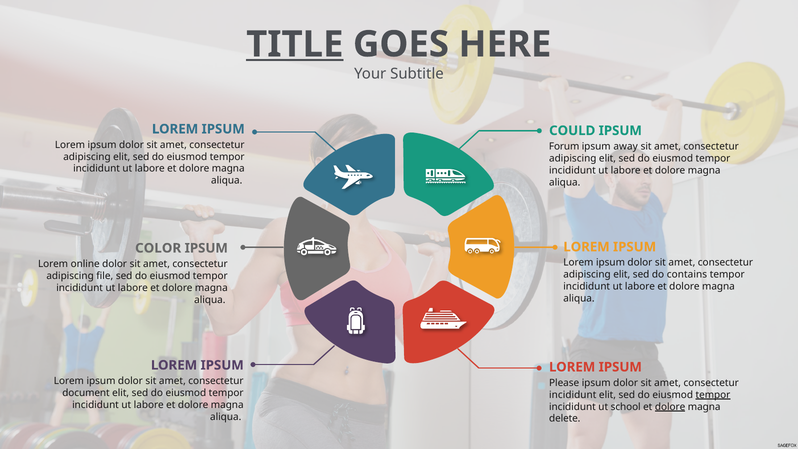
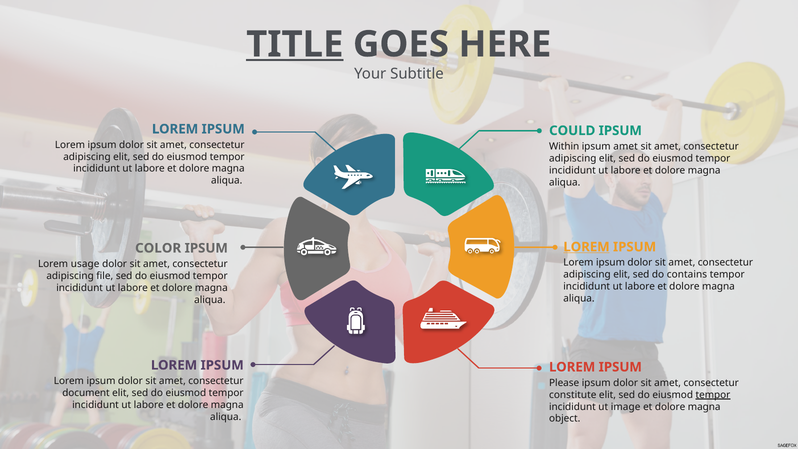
Forum: Forum -> Within
ipsum away: away -> amet
LOREM at (587, 247) underline: none -> present
online: online -> usage
incididunt at (573, 395): incididunt -> constitute
school: school -> image
dolore at (670, 407) underline: present -> none
delete: delete -> object
